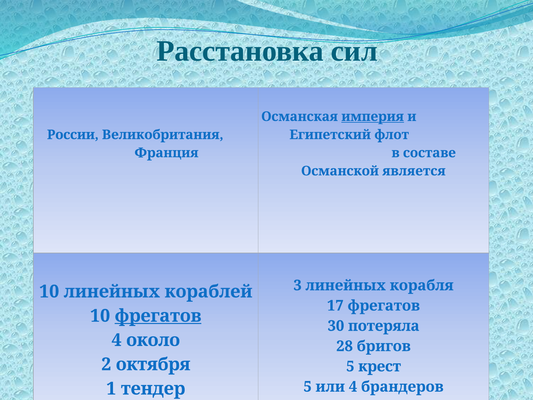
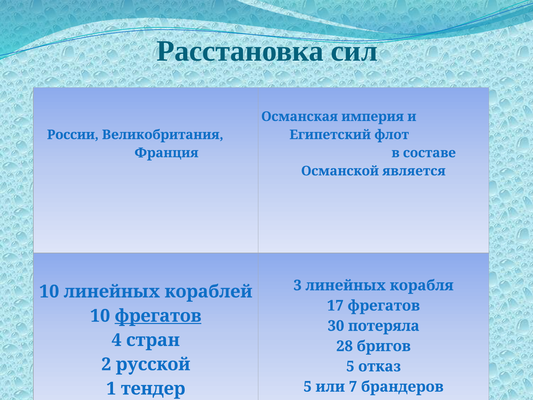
империя underline: present -> none
около: около -> стран
октября: октября -> русской
крест: крест -> отказ
или 4: 4 -> 7
